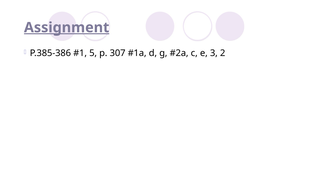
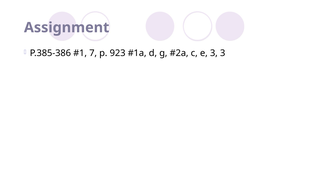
Assignment underline: present -> none
5: 5 -> 7
307: 307 -> 923
3 2: 2 -> 3
